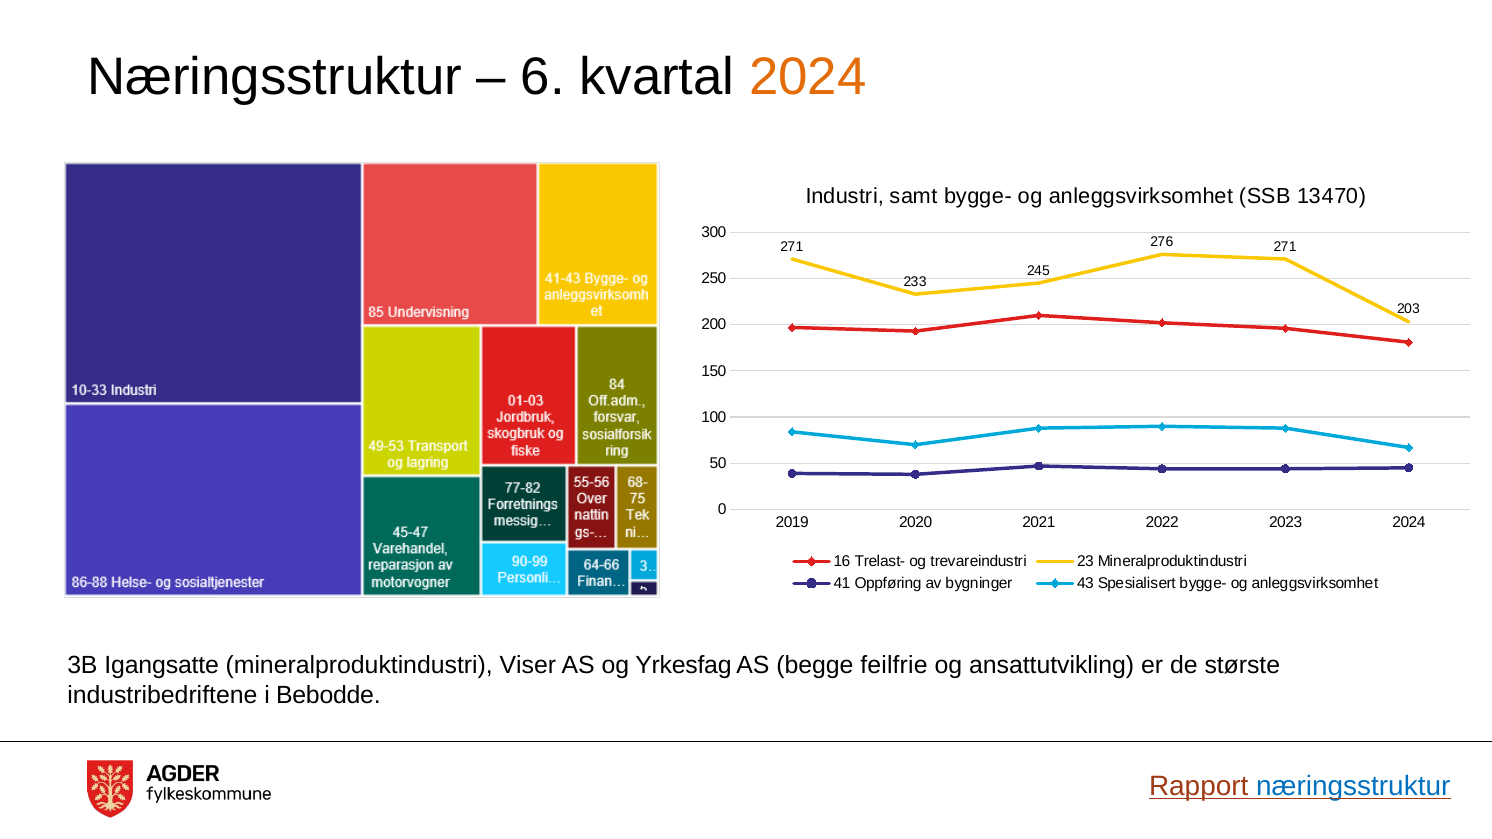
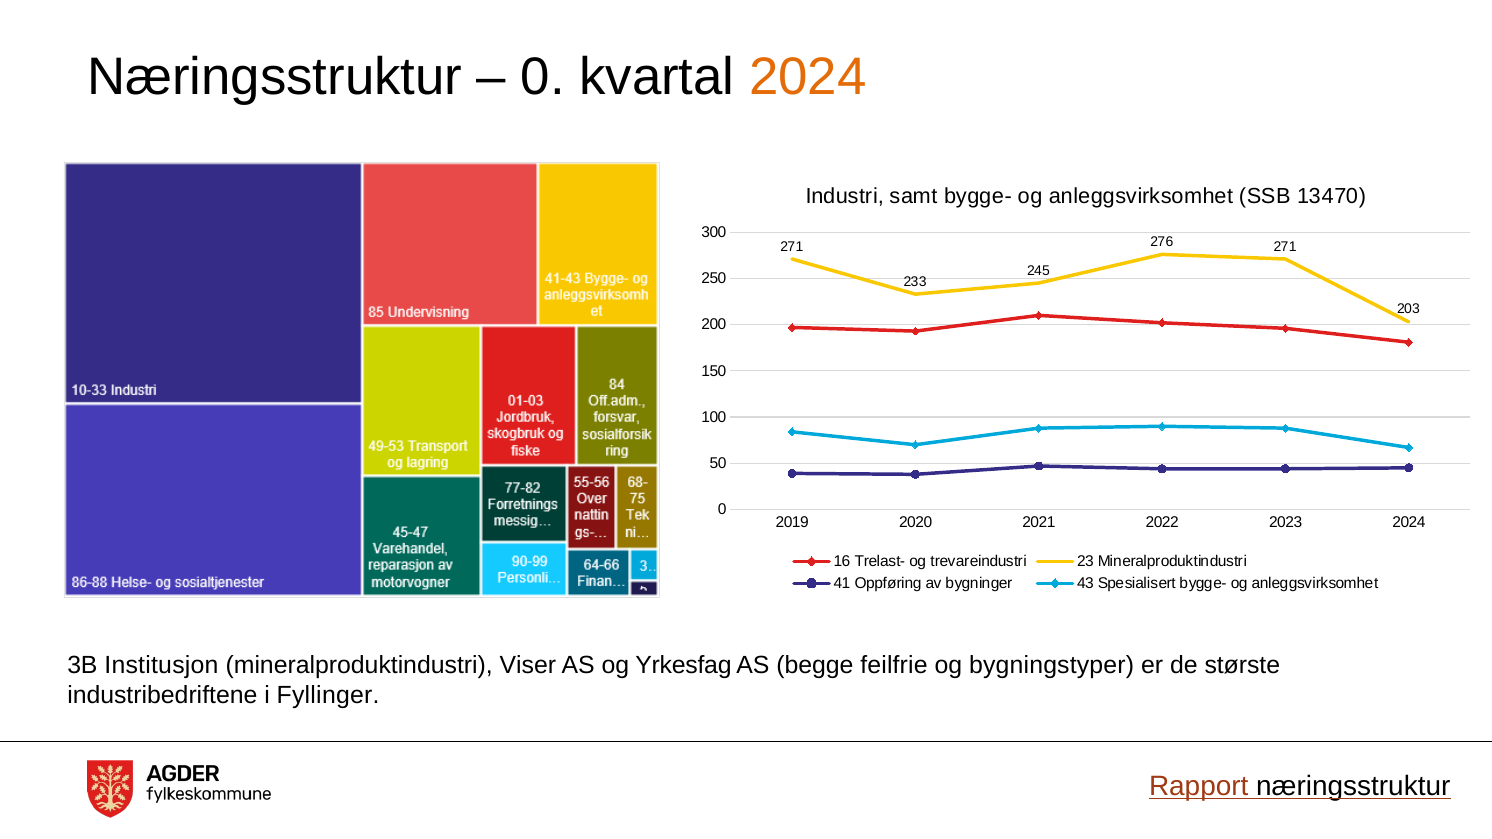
6 at (543, 77): 6 -> 0
Igangsatte: Igangsatte -> Institusjon
ansattutvikling: ansattutvikling -> bygningstyper
Bebodde: Bebodde -> Fyllinger
næringsstruktur at (1353, 786) colour: blue -> black
